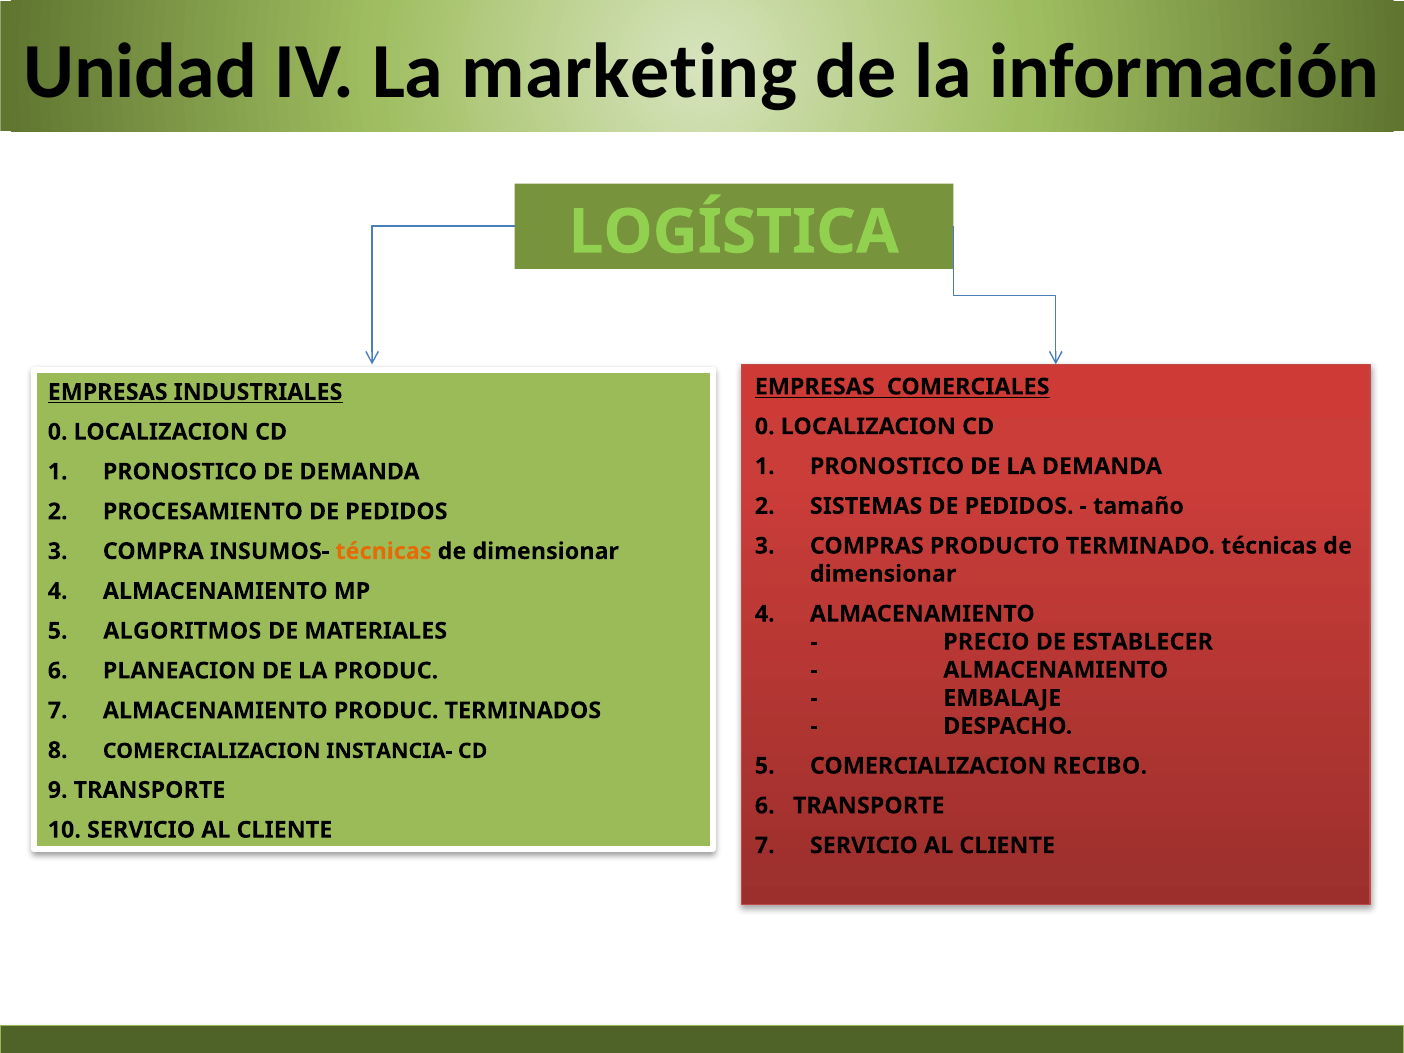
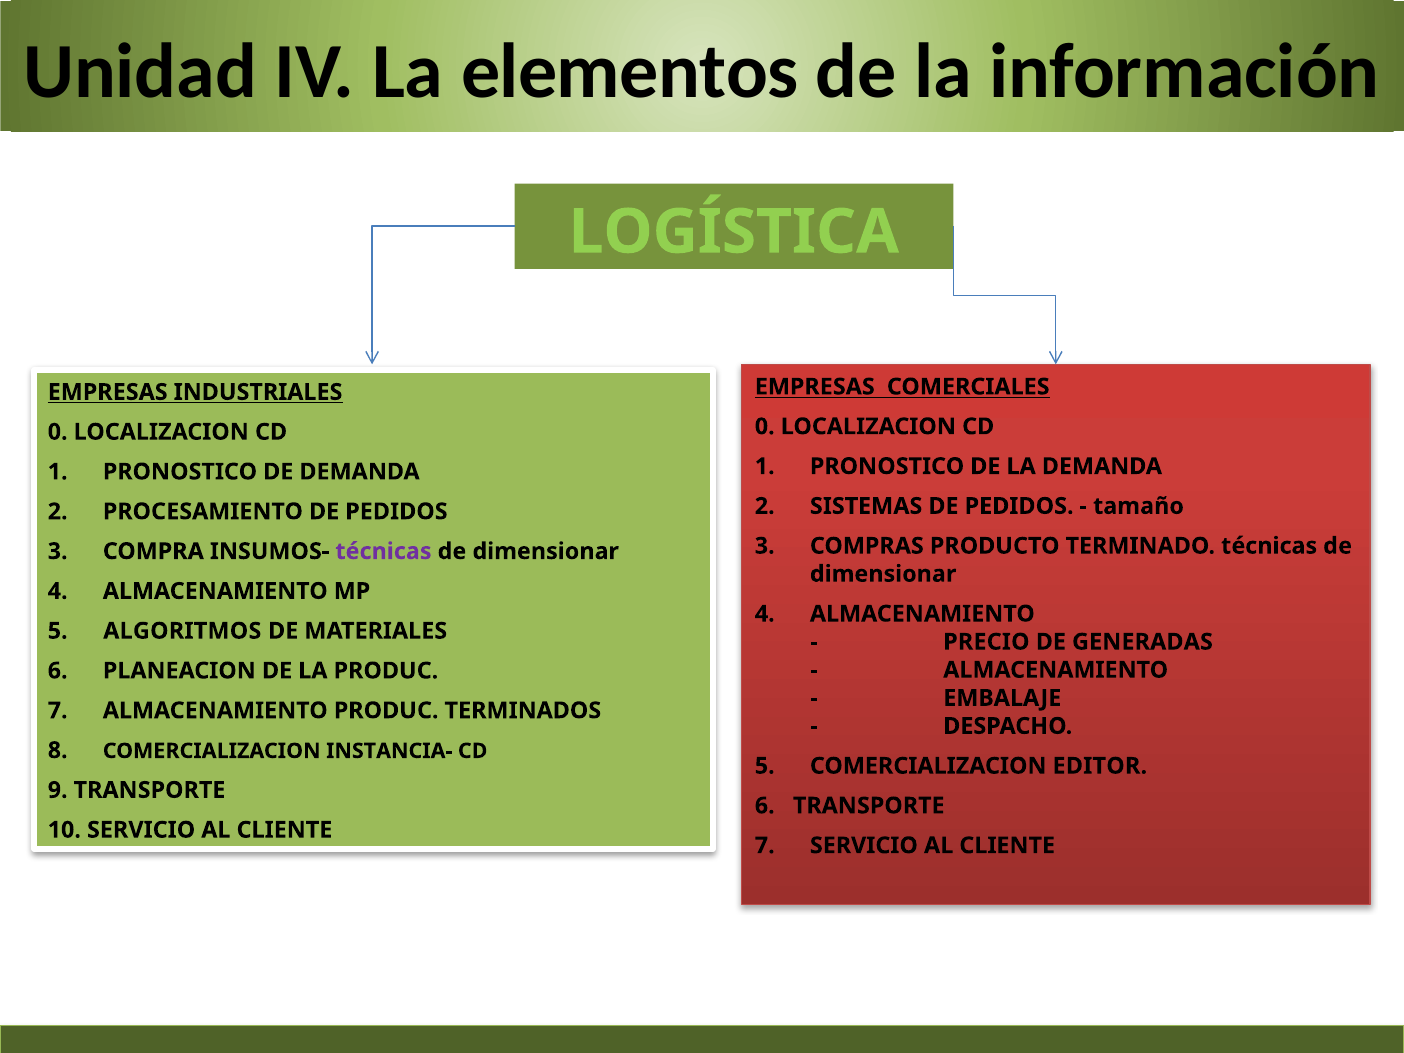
marketing: marketing -> elementos
técnicas at (383, 551) colour: orange -> purple
ESTABLECER: ESTABLECER -> GENERADAS
RECIBO: RECIBO -> EDITOR
